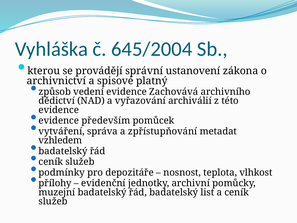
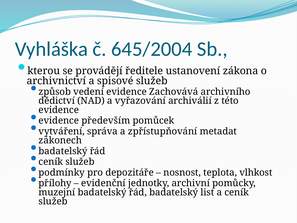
správní: správní -> ředitele
spisové platný: platný -> služeb
vzhledem: vzhledem -> zákonech
